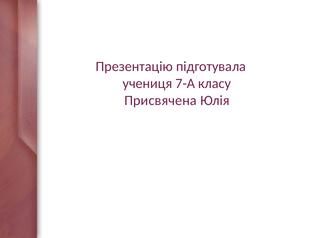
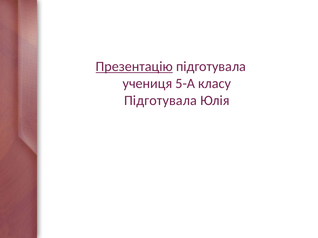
Презентацію underline: none -> present
7-А: 7-А -> 5-А
Присвячена at (161, 101): Присвячена -> Підготувала
